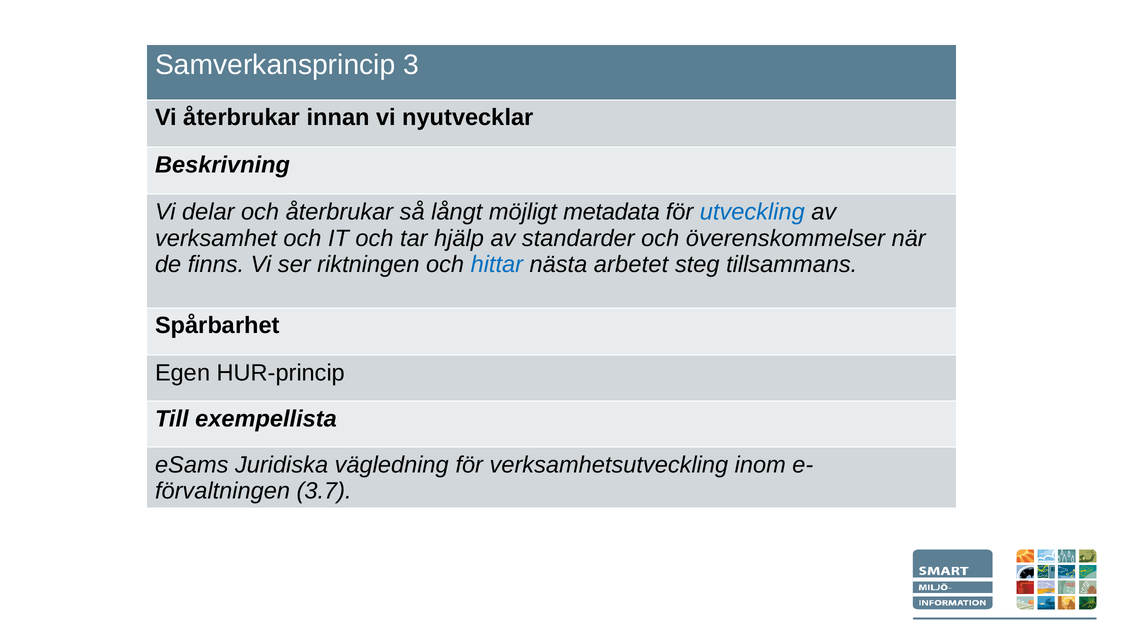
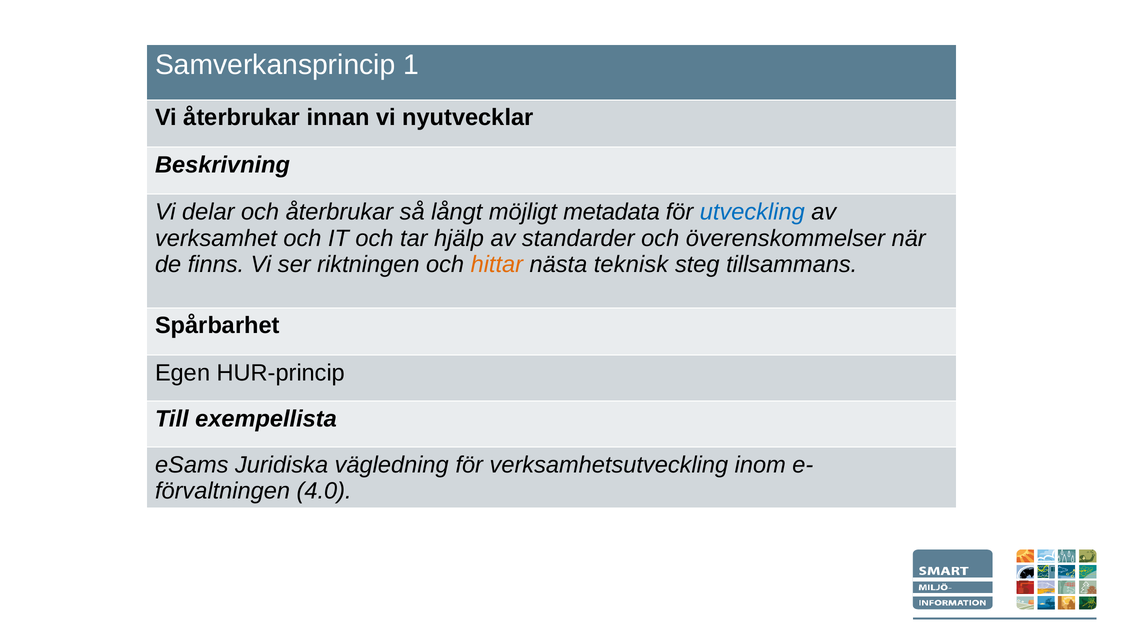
3: 3 -> 1
hittar colour: blue -> orange
arbetet: arbetet -> teknisk
3.7: 3.7 -> 4.0
